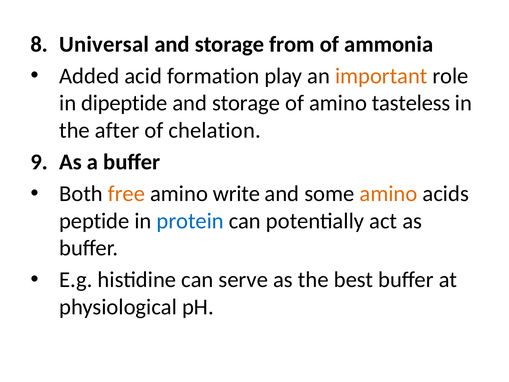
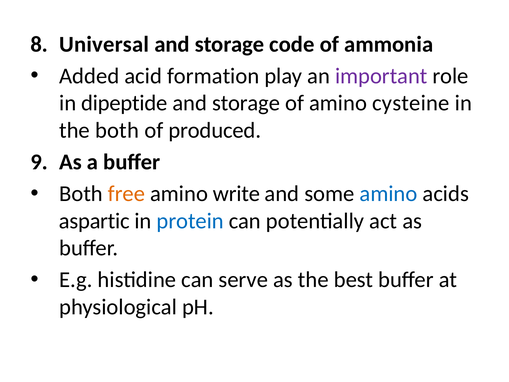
from: from -> code
important colour: orange -> purple
tasteless: tasteless -> cysteine
the after: after -> both
chelation: chelation -> produced
amino at (388, 194) colour: orange -> blue
peptide: peptide -> aspartic
